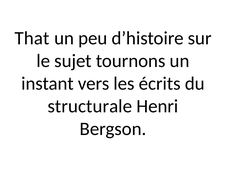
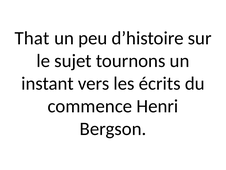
structurale: structurale -> commence
